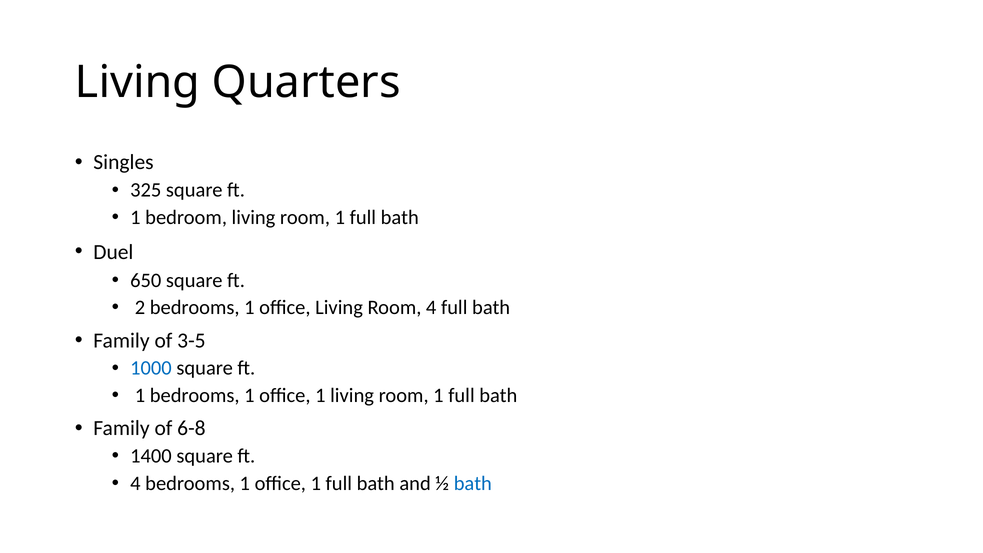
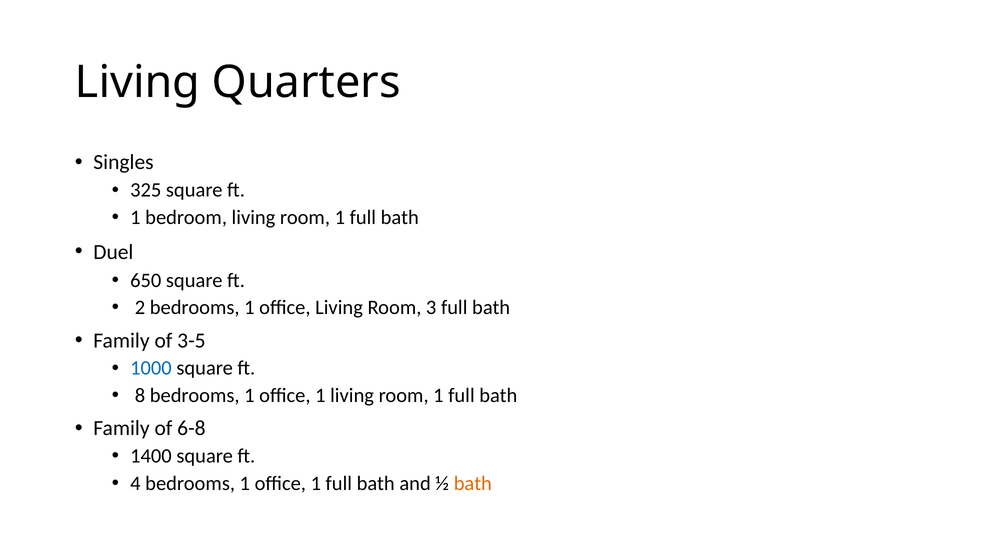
Room 4: 4 -> 3
1 at (140, 395): 1 -> 8
bath at (473, 483) colour: blue -> orange
